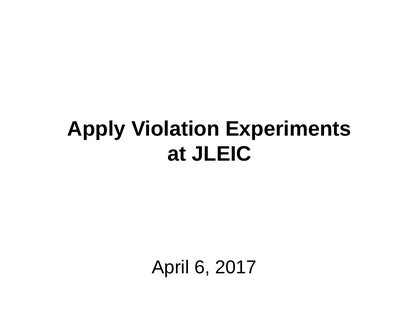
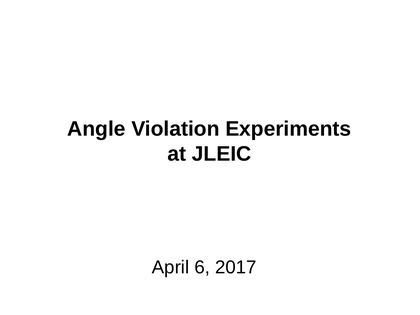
Apply: Apply -> Angle
